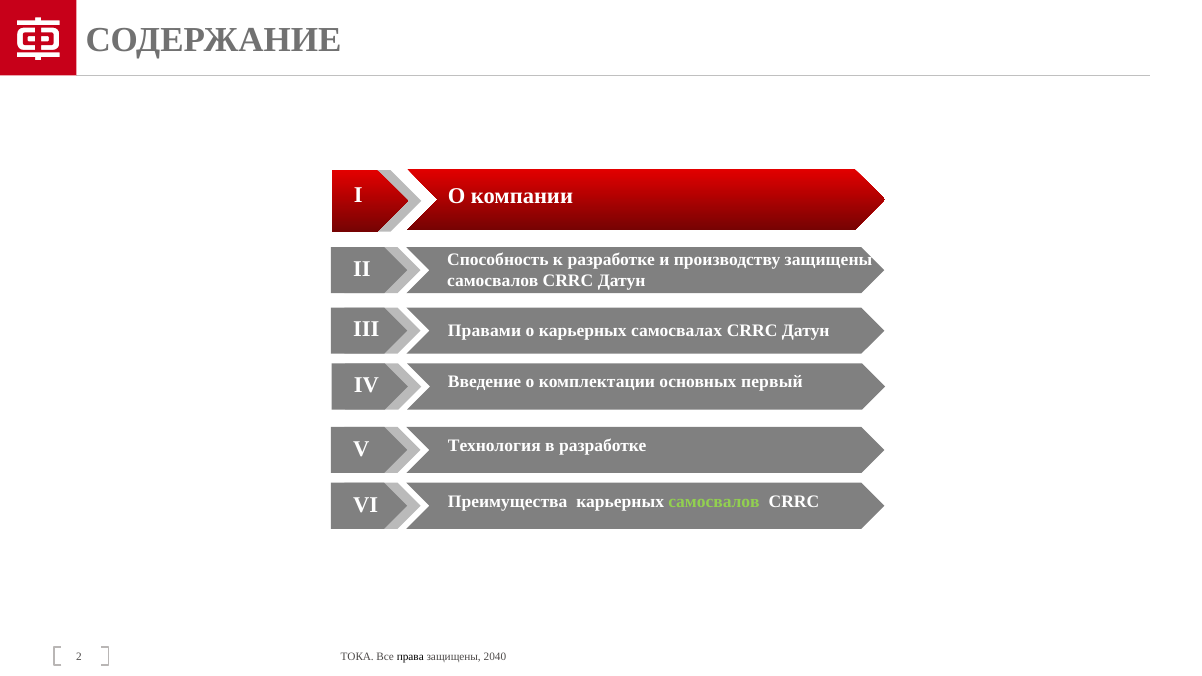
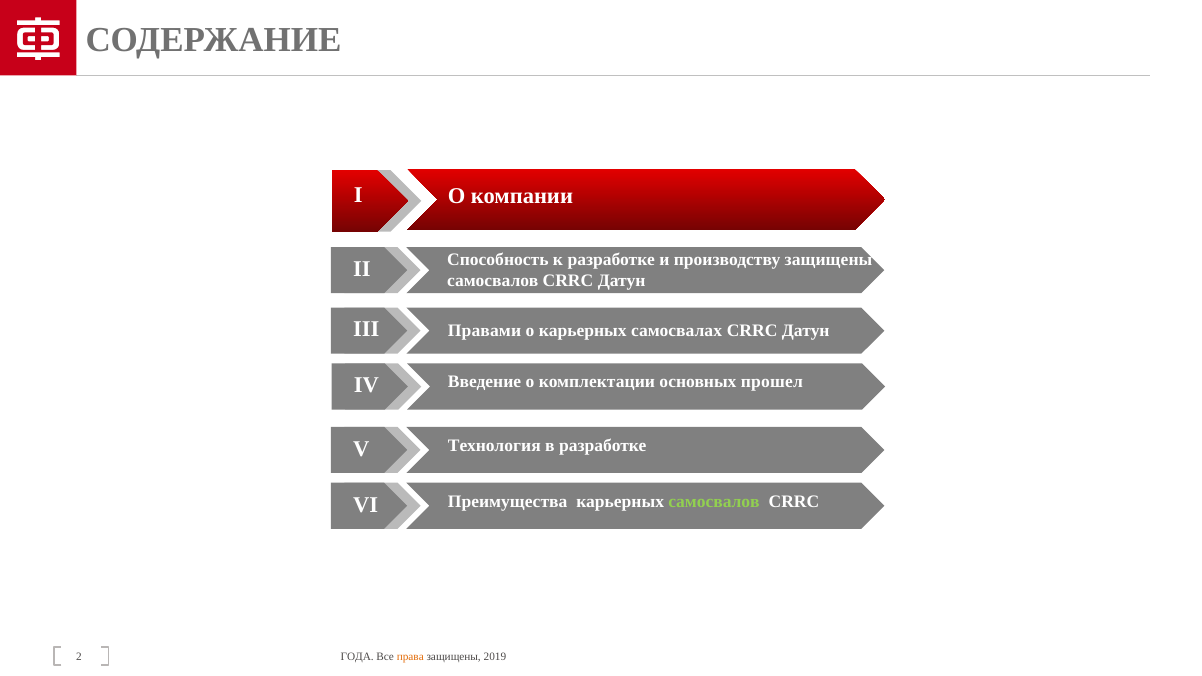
первый: первый -> прошел
ТОКА: ТОКА -> ГОДА
права colour: black -> orange
2040: 2040 -> 2019
